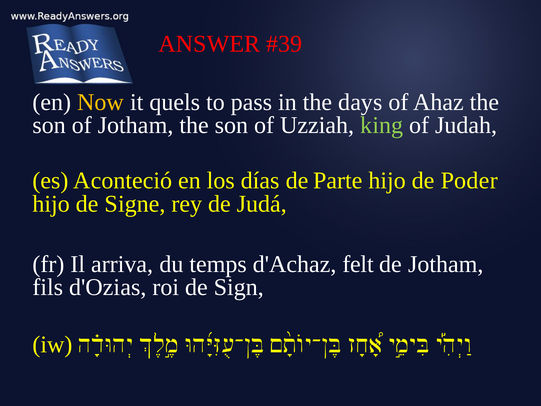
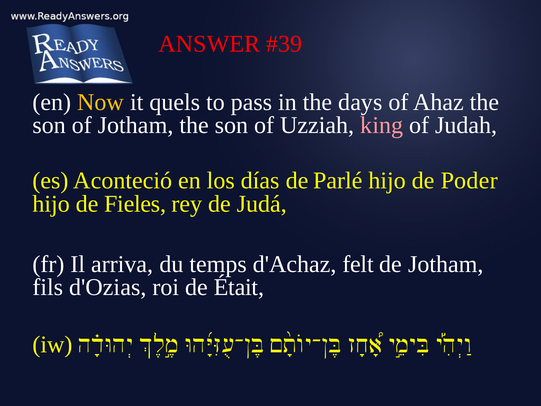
king colour: light green -> pink
Parte: Parte -> Parlé
Signe: Signe -> Fieles
Sign: Sign -> Était
